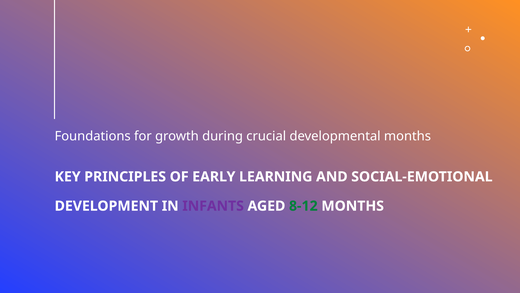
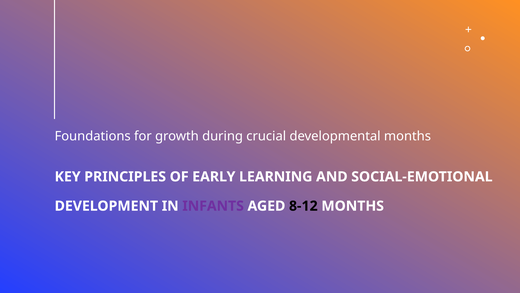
8-12 colour: green -> black
